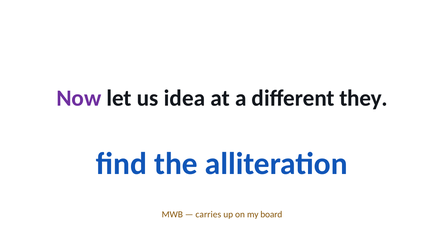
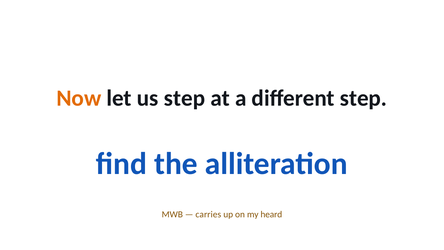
Now colour: purple -> orange
us idea: idea -> step
different they: they -> step
board: board -> heard
